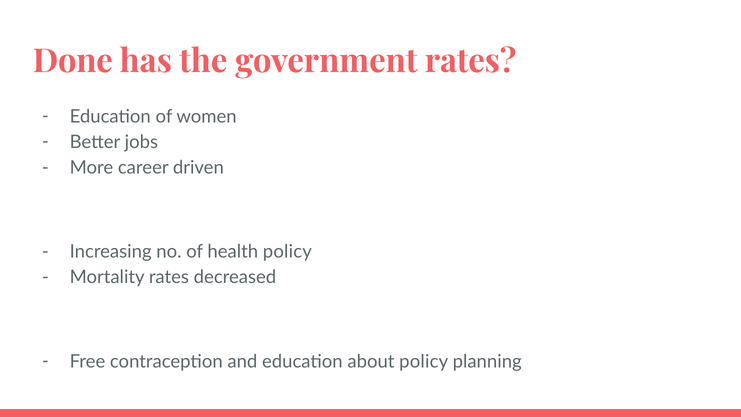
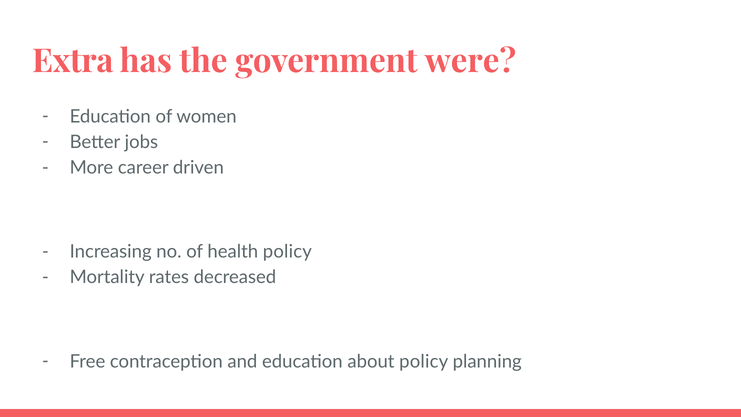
Done: Done -> Extra
government rates: rates -> were
